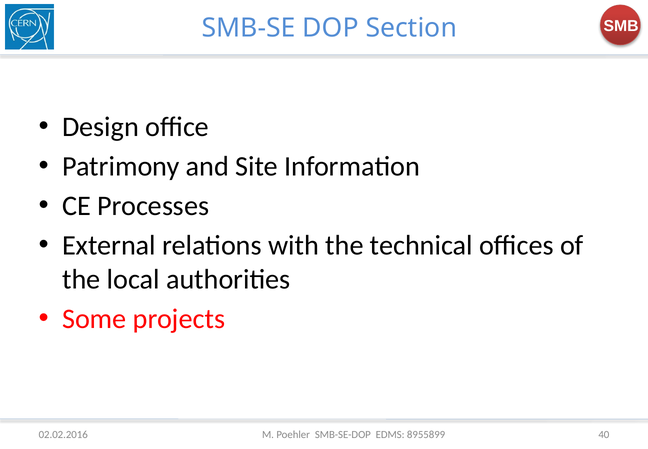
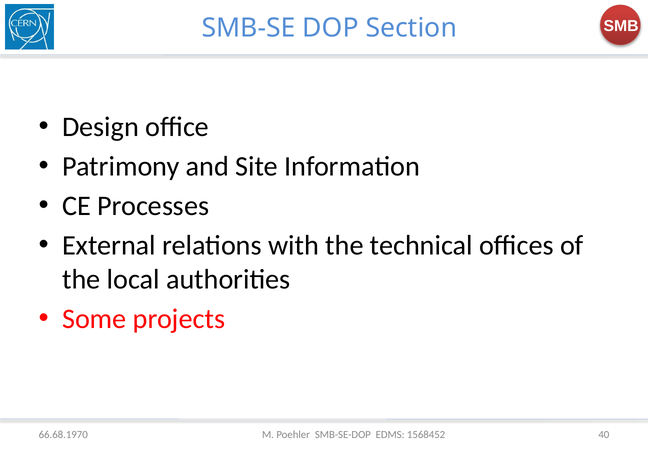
02.02.2016: 02.02.2016 -> 66.68.1970
8955899: 8955899 -> 1568452
